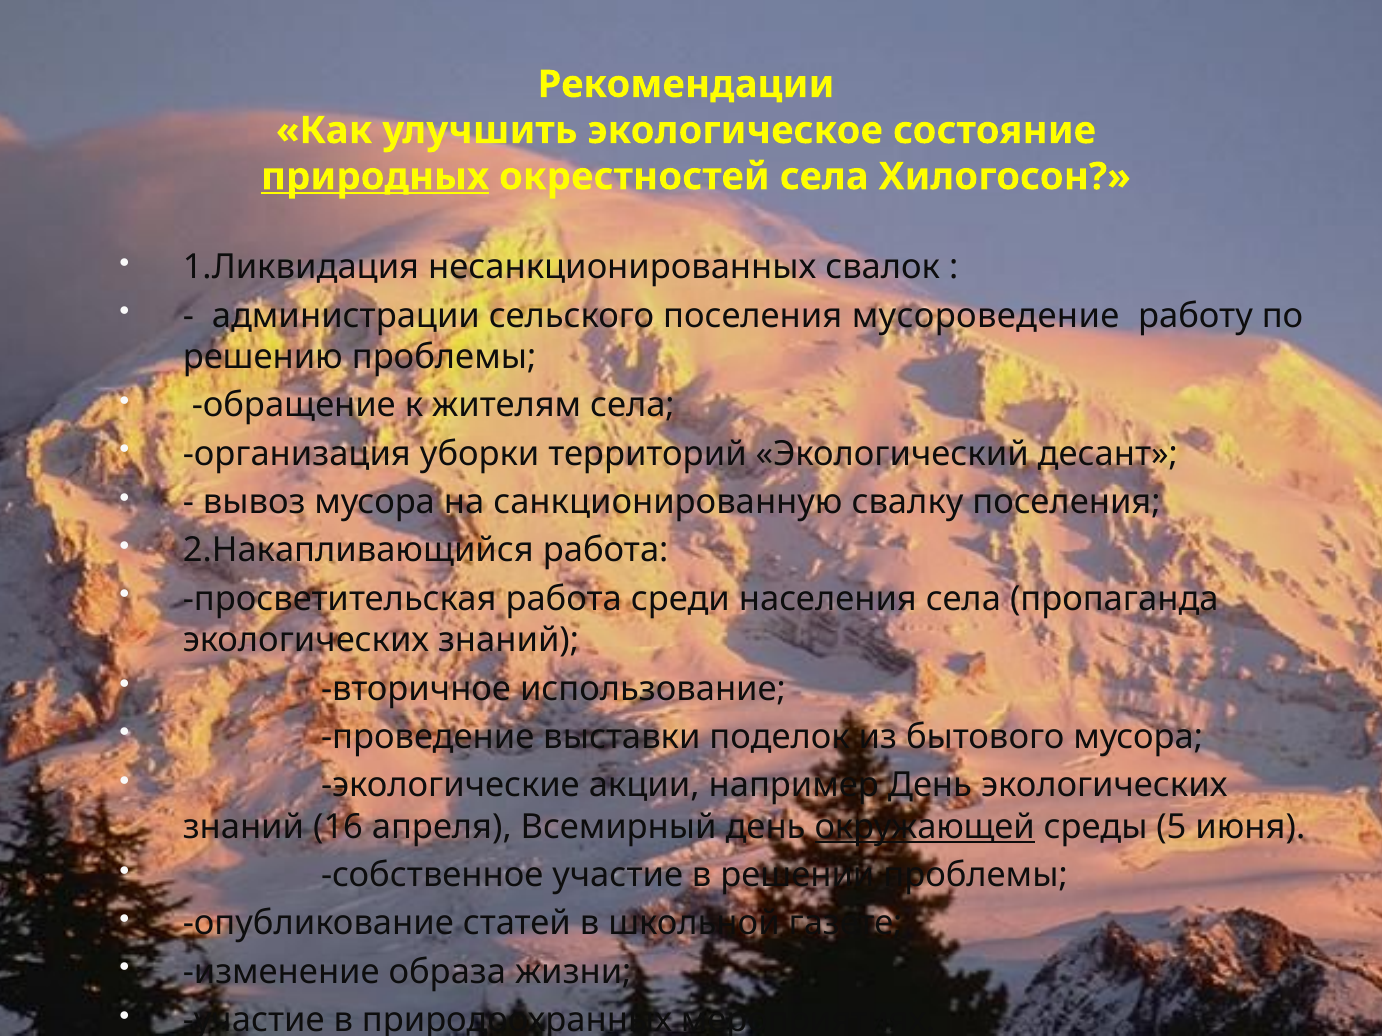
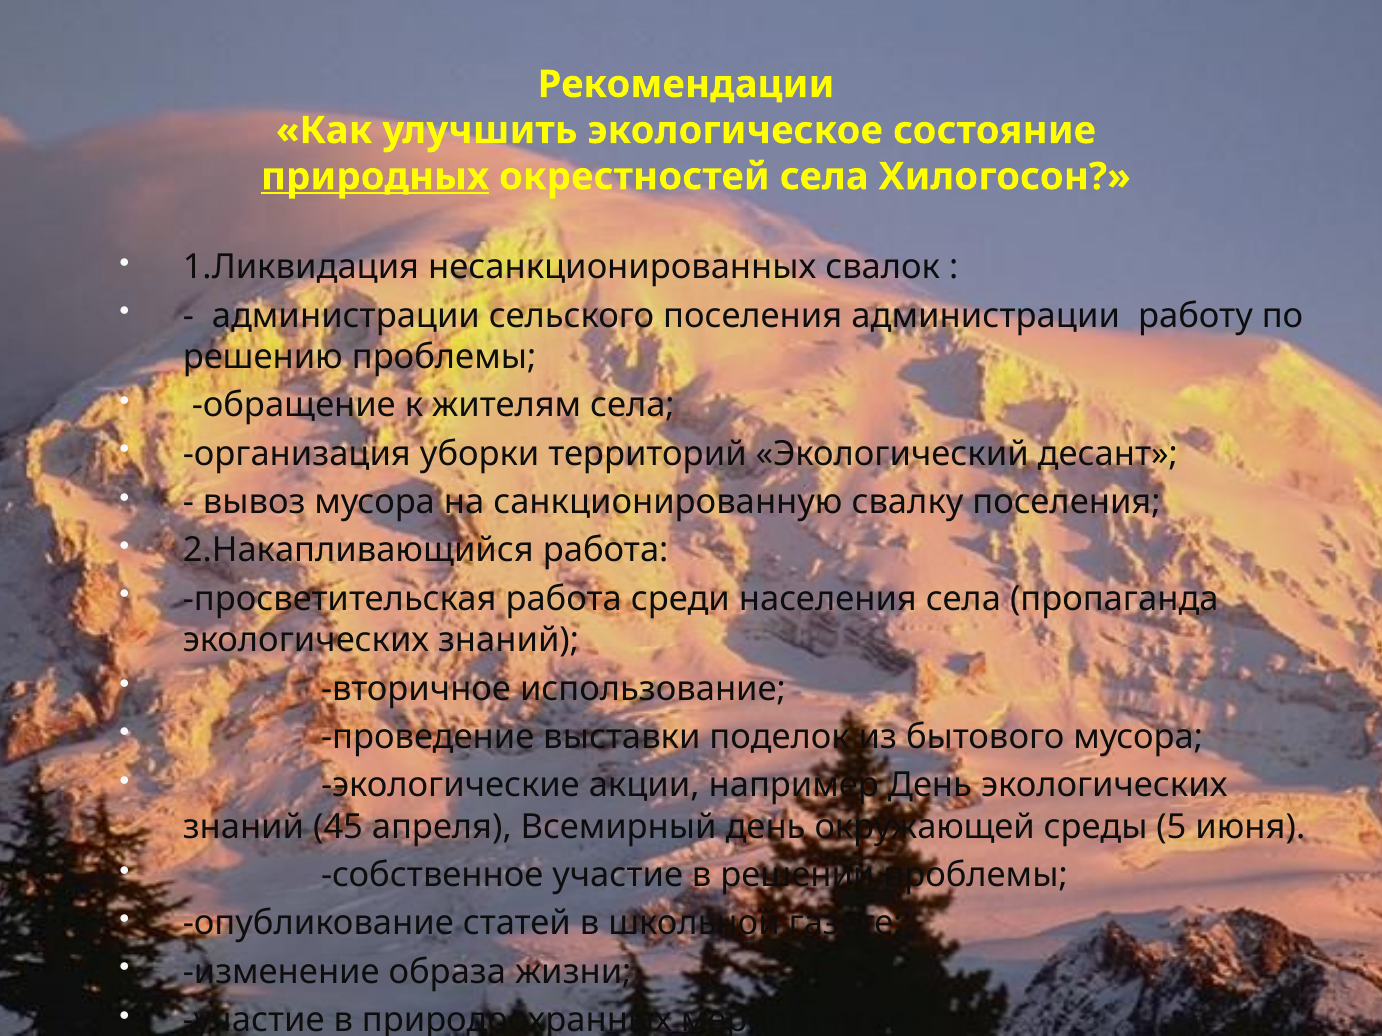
поселения мусороведение: мусороведение -> администрации
16: 16 -> 45
окружающей underline: present -> none
